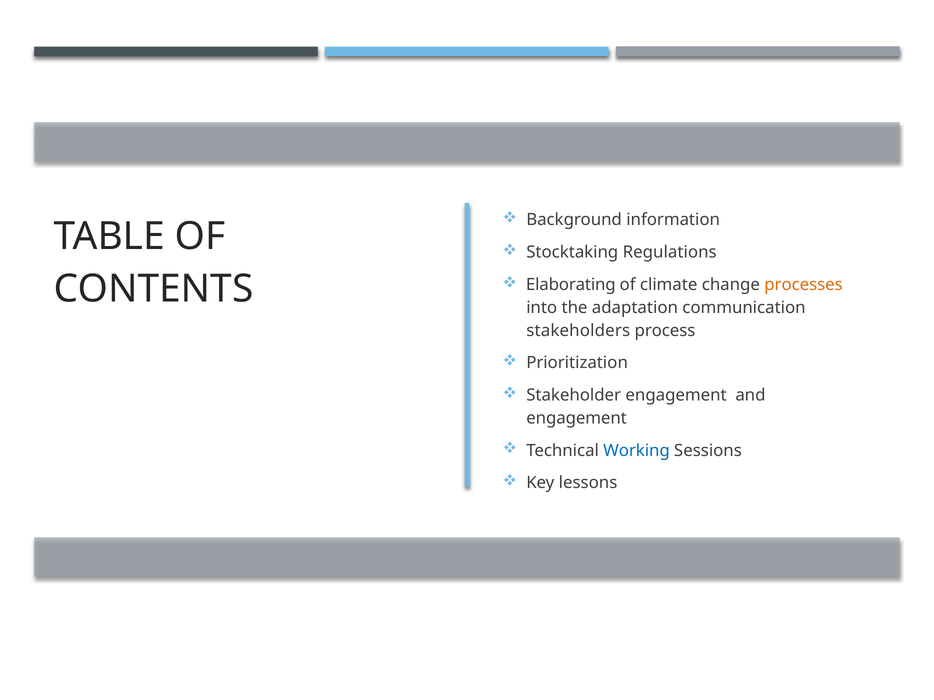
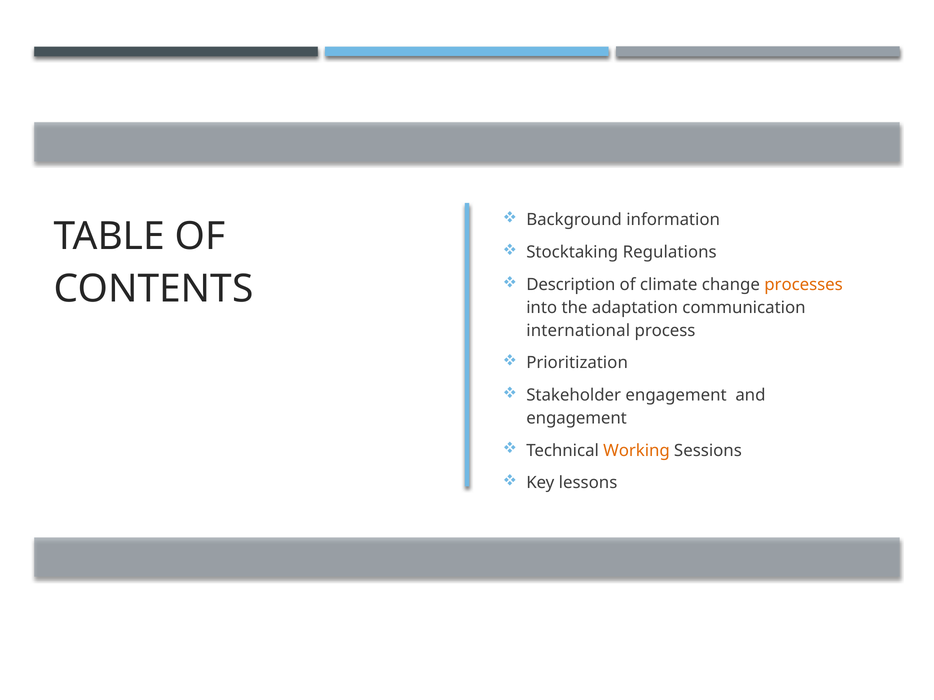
Elaborating: Elaborating -> Description
stakeholders: stakeholders -> international
Working colour: blue -> orange
